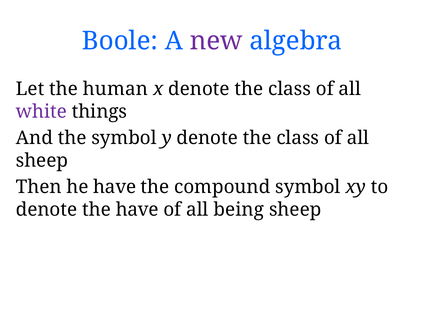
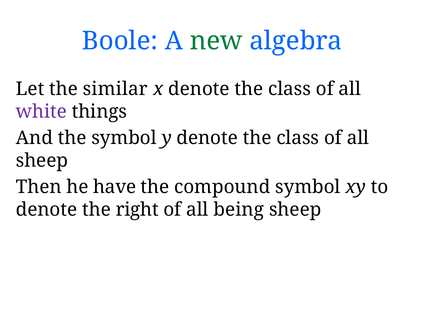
new colour: purple -> green
human: human -> similar
the have: have -> right
